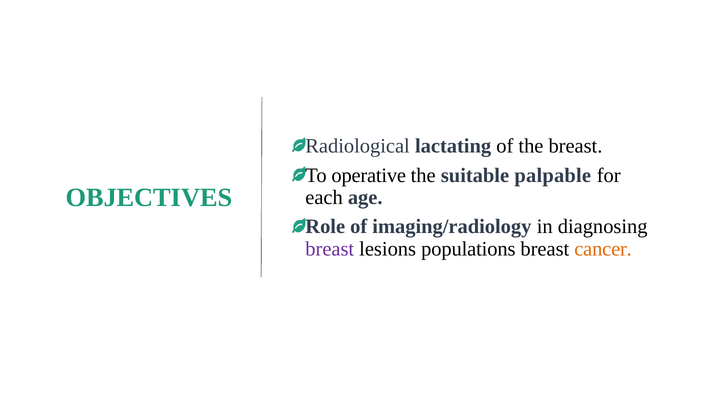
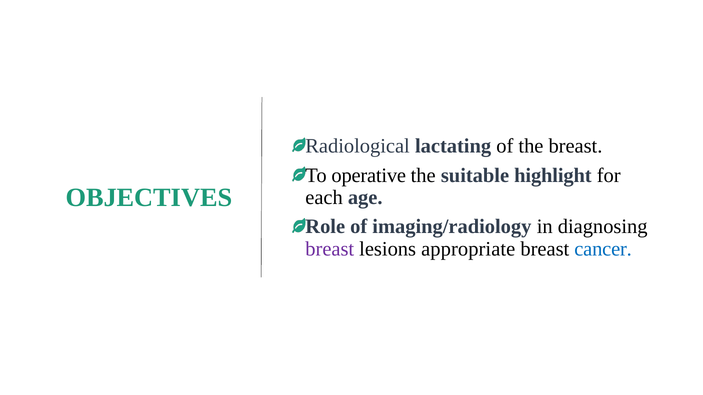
palpable: palpable -> highlight
populations: populations -> appropriate
cancer colour: orange -> blue
